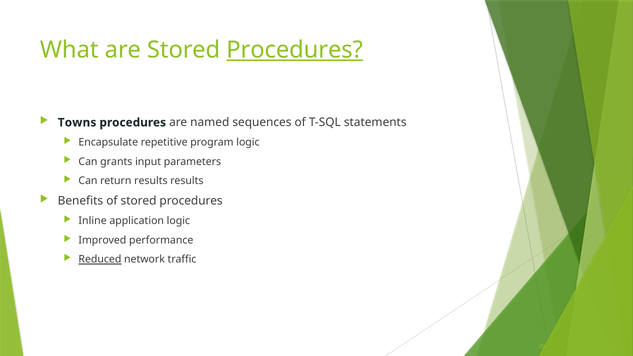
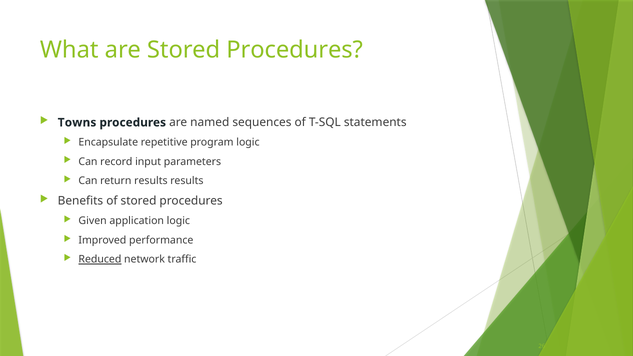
Procedures at (295, 50) underline: present -> none
grants: grants -> record
Inline: Inline -> Given
